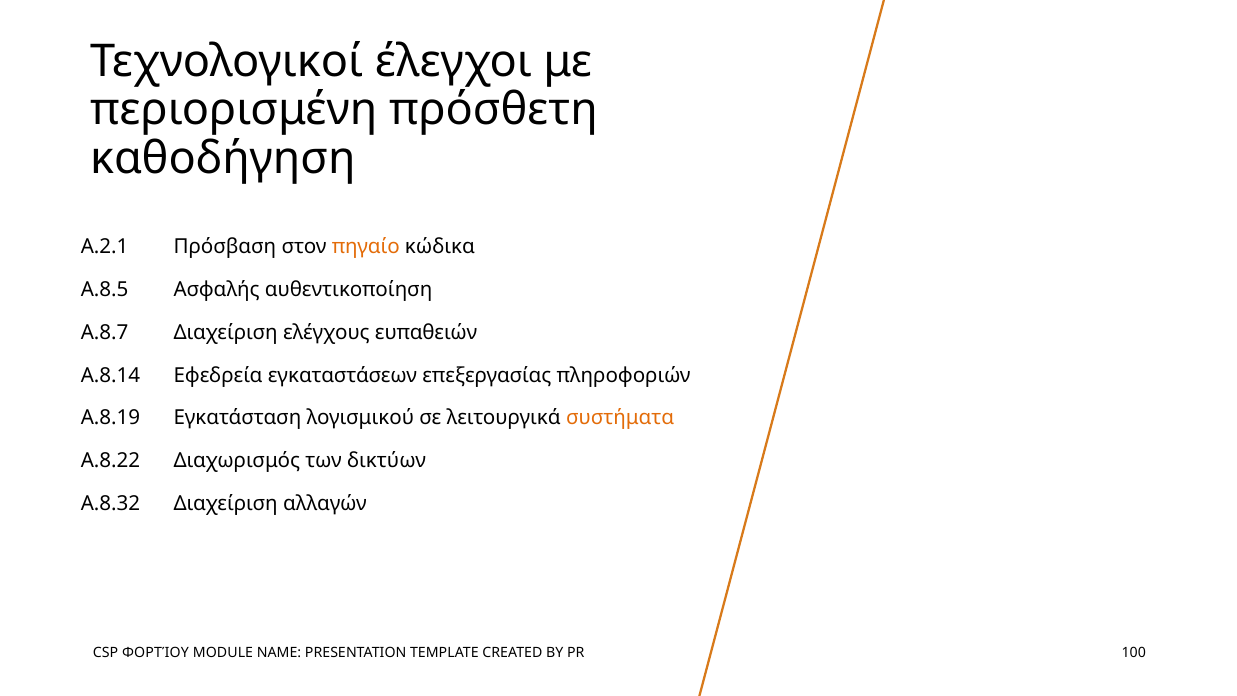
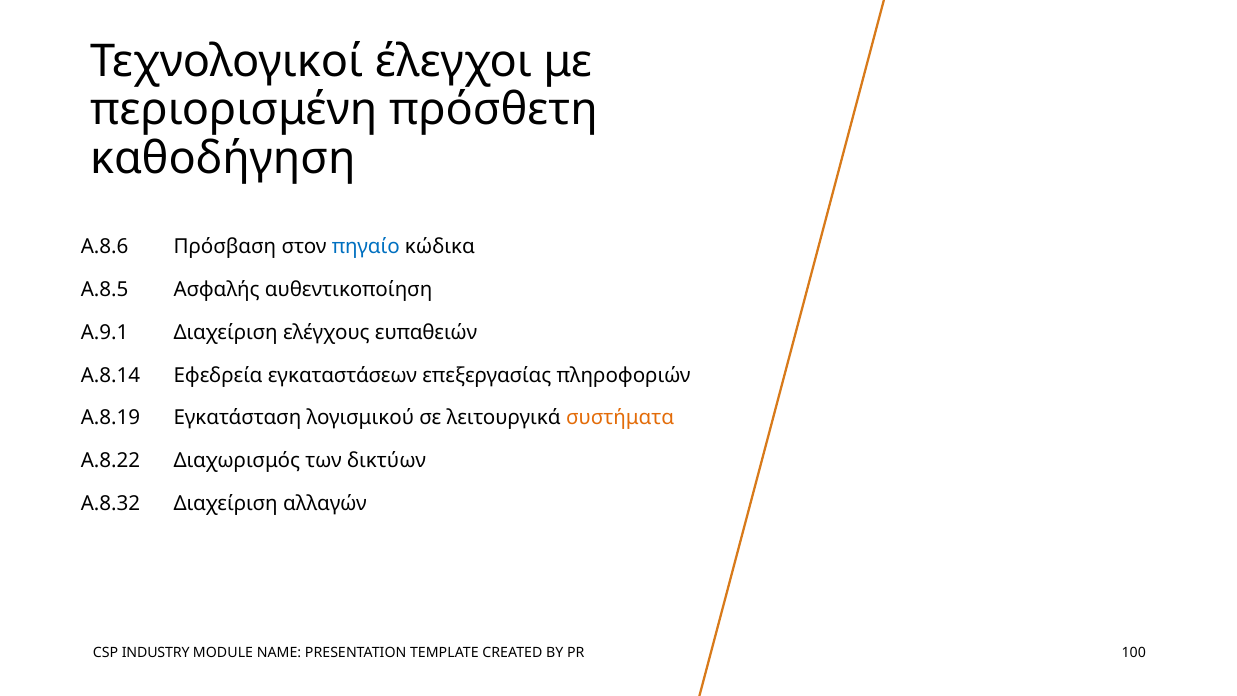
A.2.1: A.2.1 -> A.8.6
πηγαίο colour: orange -> blue
A.8.7: A.8.7 -> A.9.1
ΦΟΡΤΊΟΥ: ΦΟΡΤΊΟΥ -> INDUSTRY
